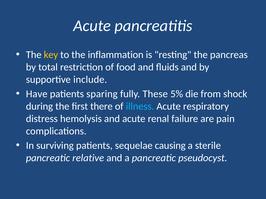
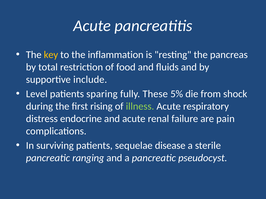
Have: Have -> Level
there: there -> rising
illness colour: light blue -> light green
hemolysis: hemolysis -> endocrine
causing: causing -> disease
relative: relative -> ranging
